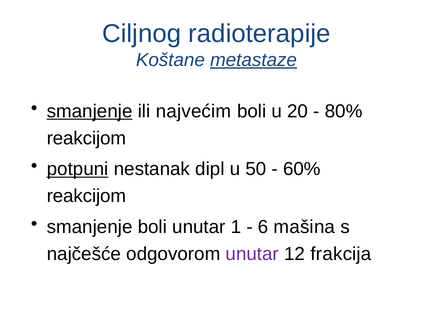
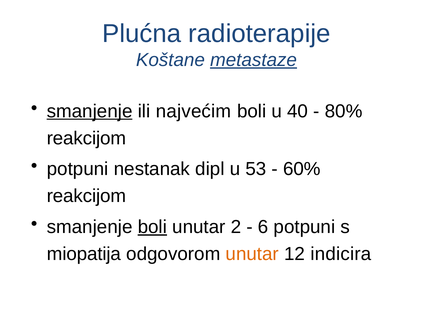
Ciljnog: Ciljnog -> Plućna
20: 20 -> 40
potpuni at (78, 169) underline: present -> none
50: 50 -> 53
boli at (152, 227) underline: none -> present
1: 1 -> 2
6 mašina: mašina -> potpuni
najčešće: najčešće -> miopatija
unutar at (252, 254) colour: purple -> orange
frakcija: frakcija -> indicira
